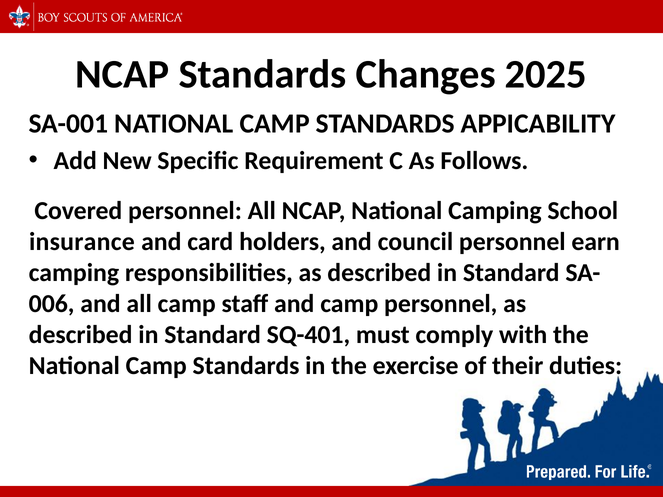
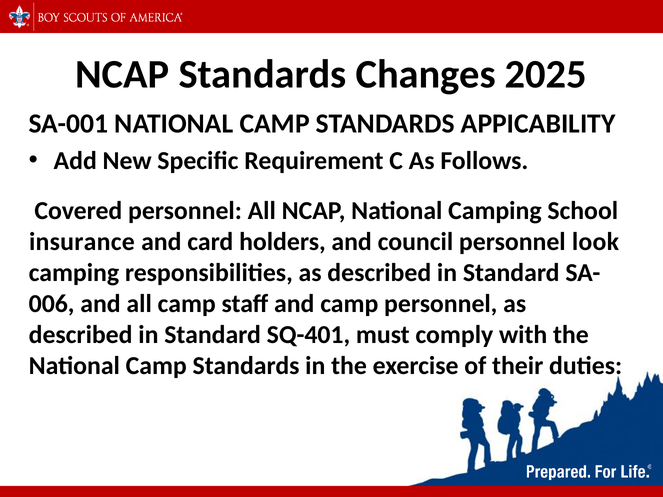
earn: earn -> look
